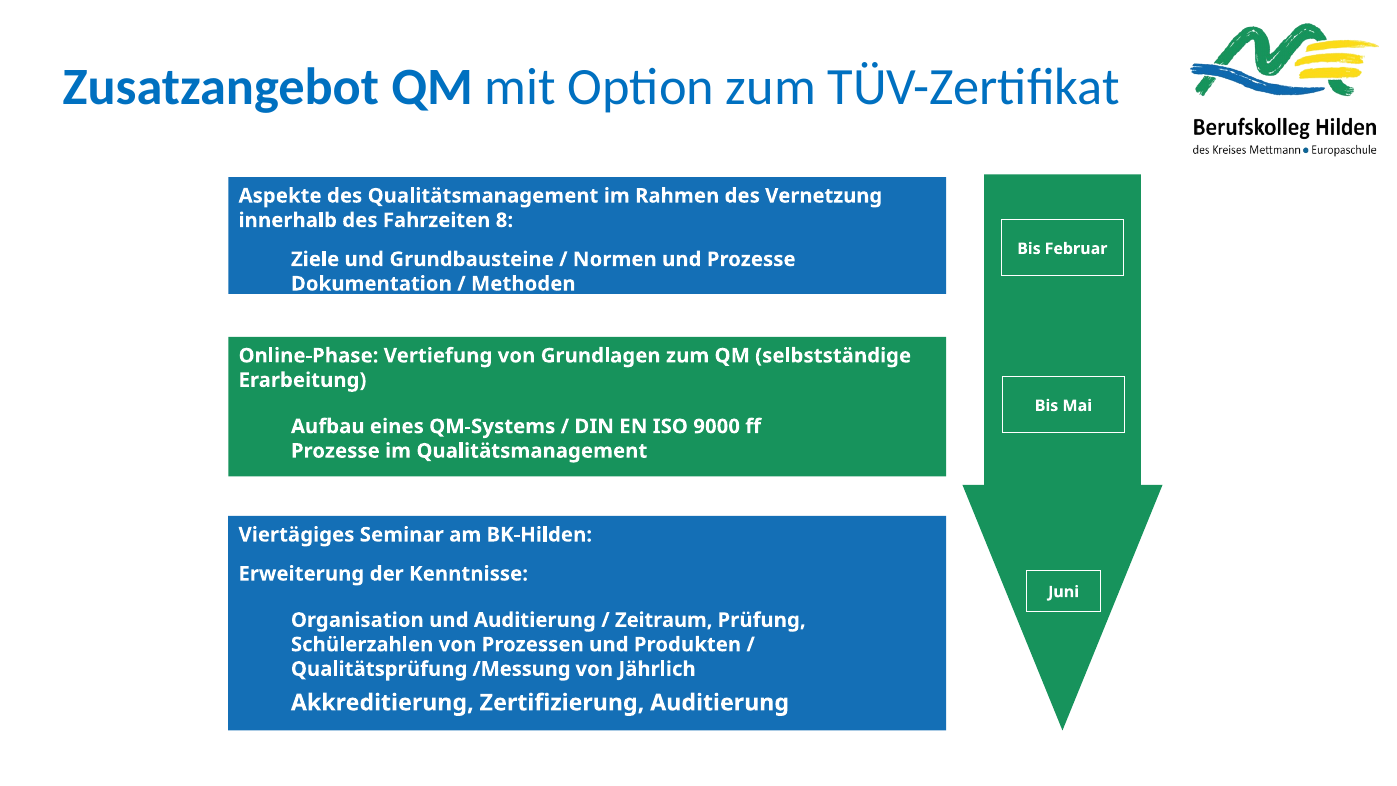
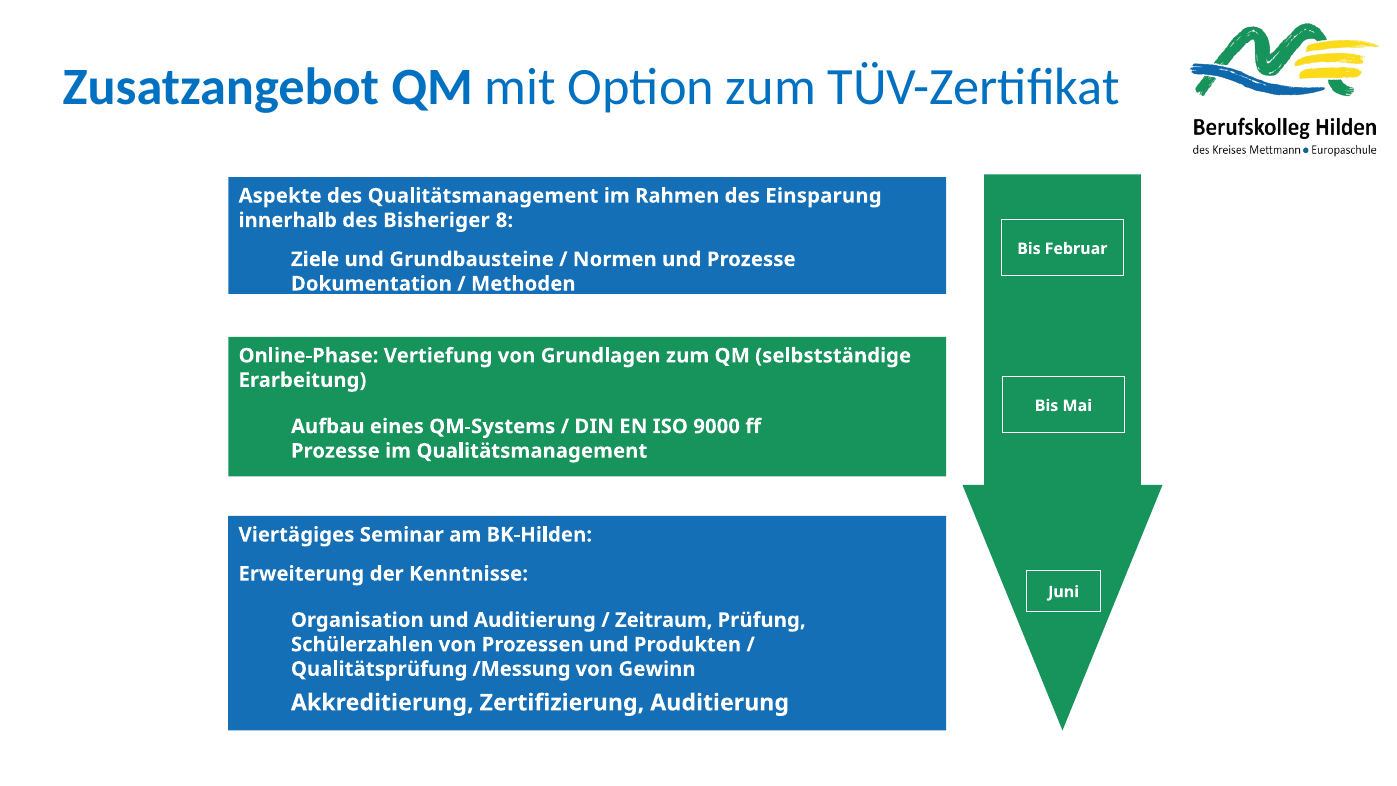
Vernetzung: Vernetzung -> Einsparung
Fahrzeiten: Fahrzeiten -> Bisheriger
Jährlich: Jährlich -> Gewinn
